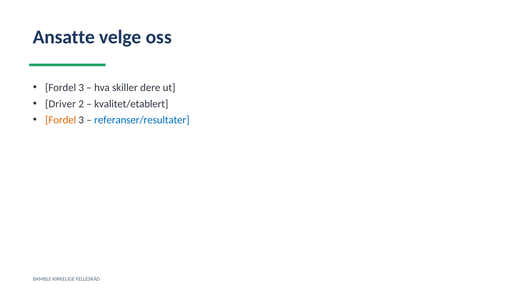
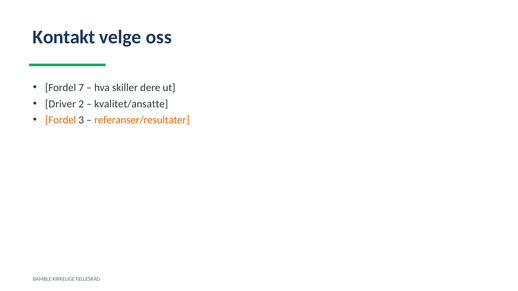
Ansatte: Ansatte -> Kontakt
3 at (81, 88): 3 -> 7
kvalitet/etablert: kvalitet/etablert -> kvalitet/ansatte
referanser/resultater colour: blue -> orange
